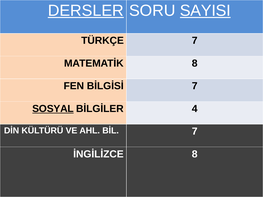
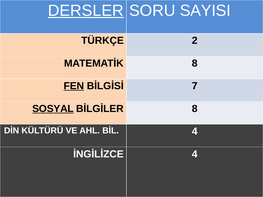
SAYISI underline: present -> none
TÜRKÇE 7: 7 -> 2
FEN underline: none -> present
BİLGİLER 4: 4 -> 8
BİL 7: 7 -> 4
İNGİLİZCE 8: 8 -> 4
